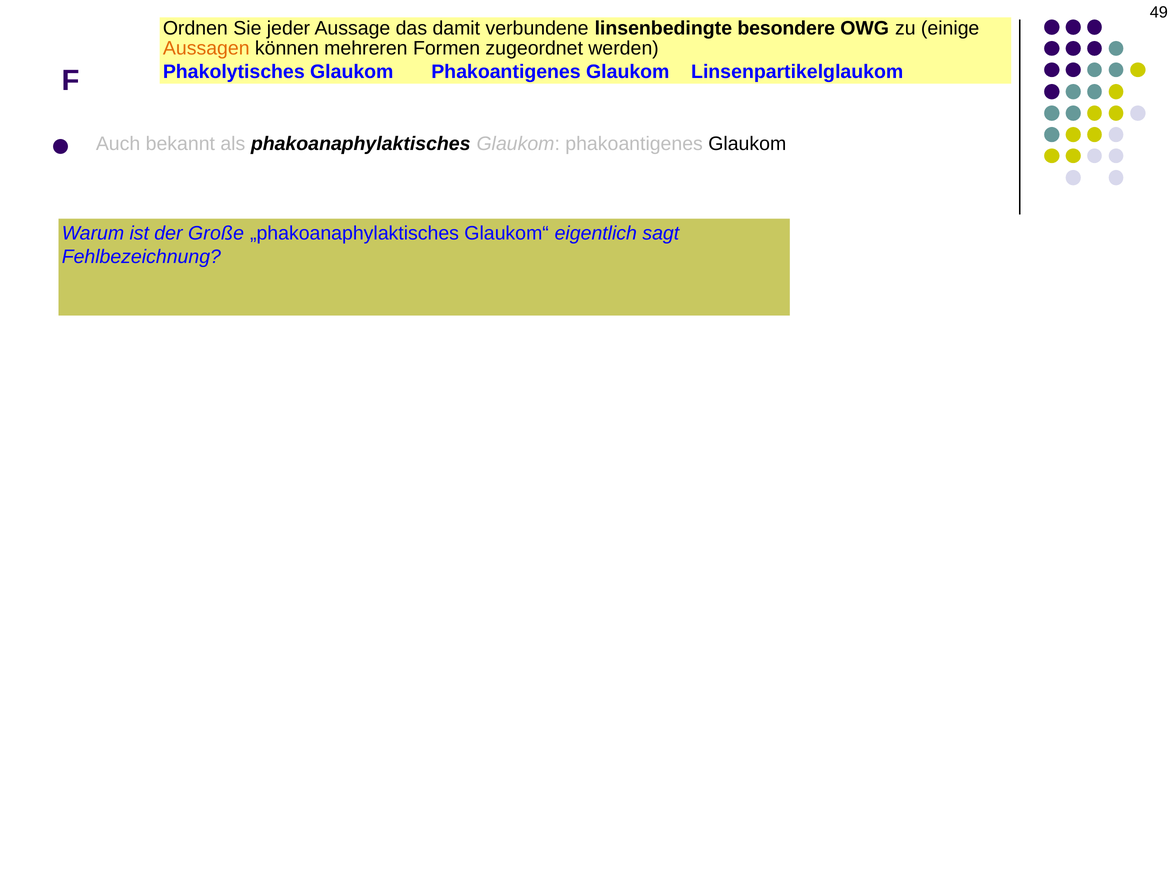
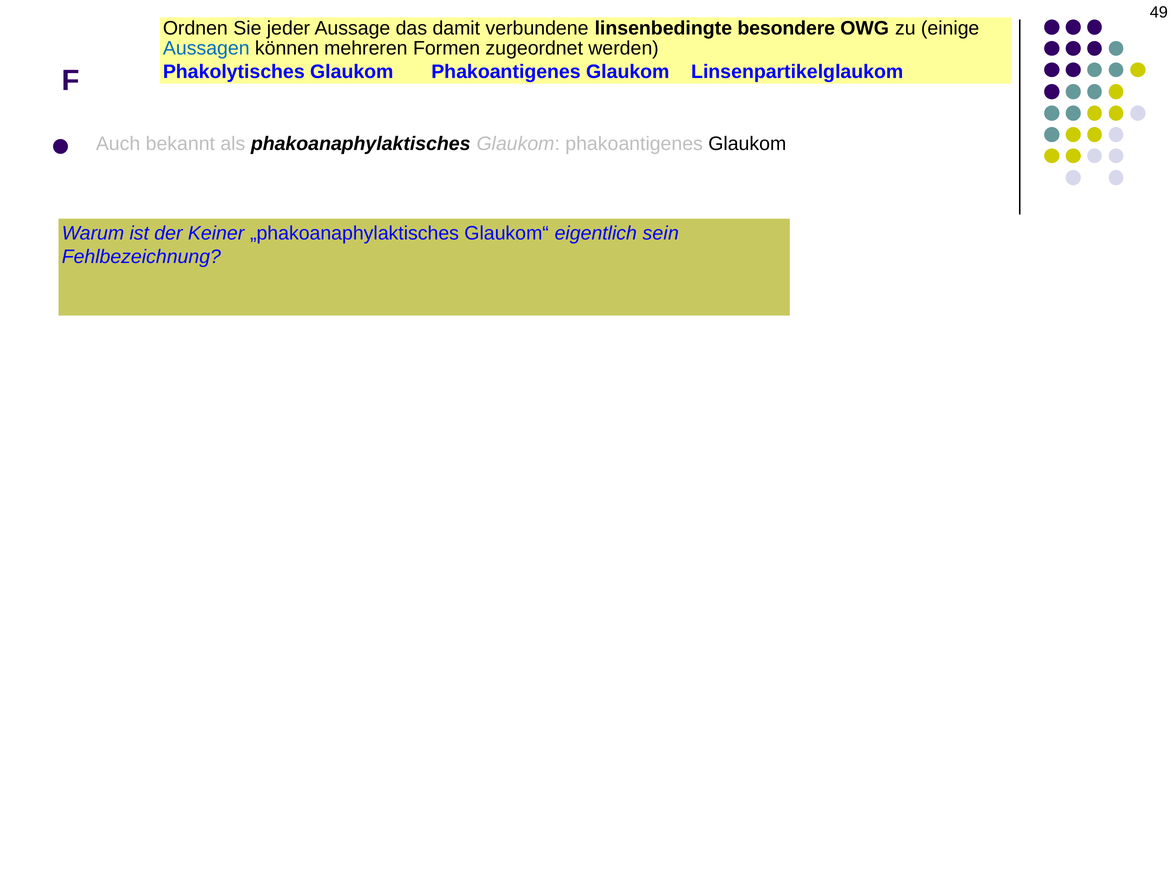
Aussagen colour: orange -> blue
Große: Große -> Keiner
sagt: sagt -> sein
